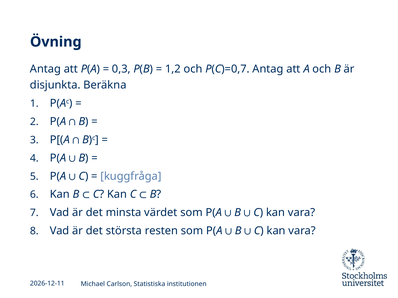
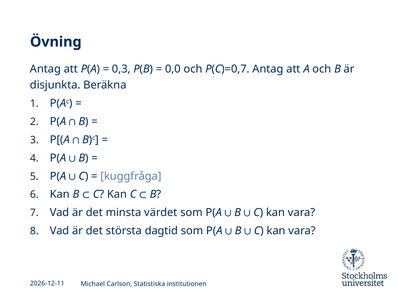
1,2: 1,2 -> 0,0
resten: resten -> dagtid
